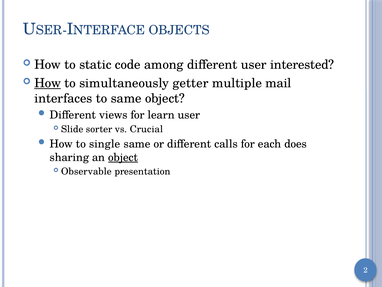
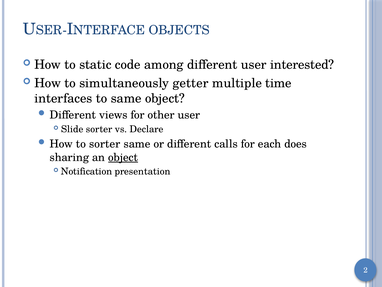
How at (48, 83) underline: present -> none
mail: mail -> time
learn: learn -> other
Crucial: Crucial -> Declare
to single: single -> sorter
Observable: Observable -> Notification
